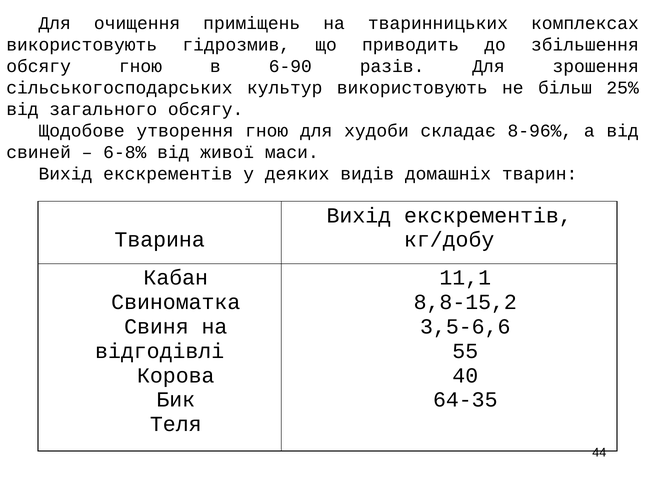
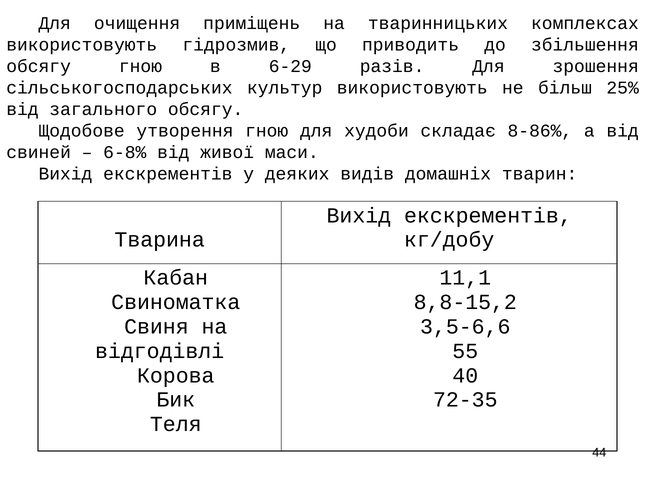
6-90: 6-90 -> 6-29
8-96%: 8-96% -> 8-86%
64-35: 64-35 -> 72-35
